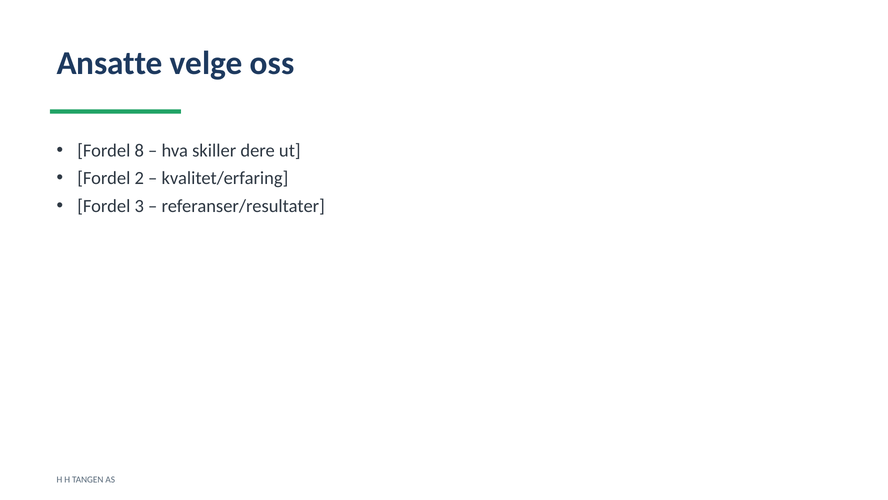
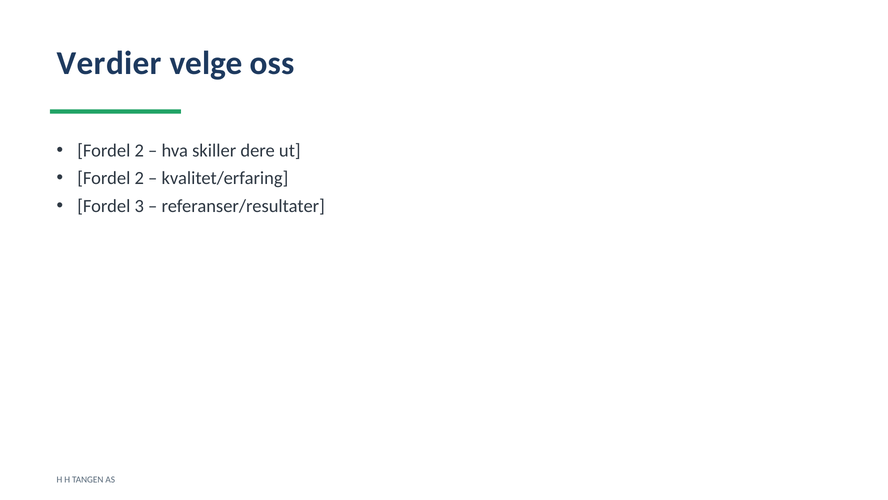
Ansatte: Ansatte -> Verdier
8 at (139, 150): 8 -> 2
